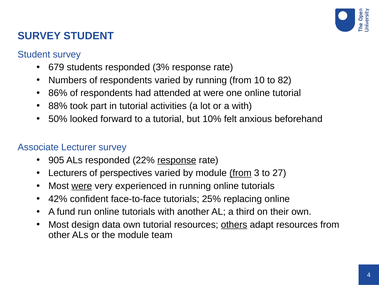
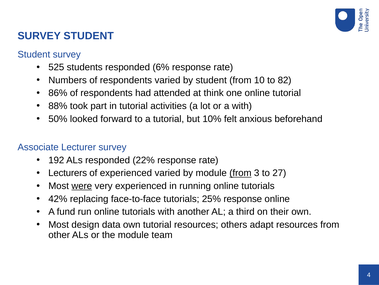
679: 679 -> 525
3%: 3% -> 6%
by running: running -> student
at were: were -> think
905: 905 -> 192
response at (177, 160) underline: present -> none
of perspectives: perspectives -> experienced
confident: confident -> replacing
25% replacing: replacing -> response
others underline: present -> none
